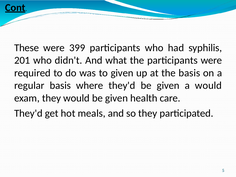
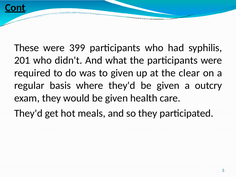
the basis: basis -> clear
a would: would -> outcry
